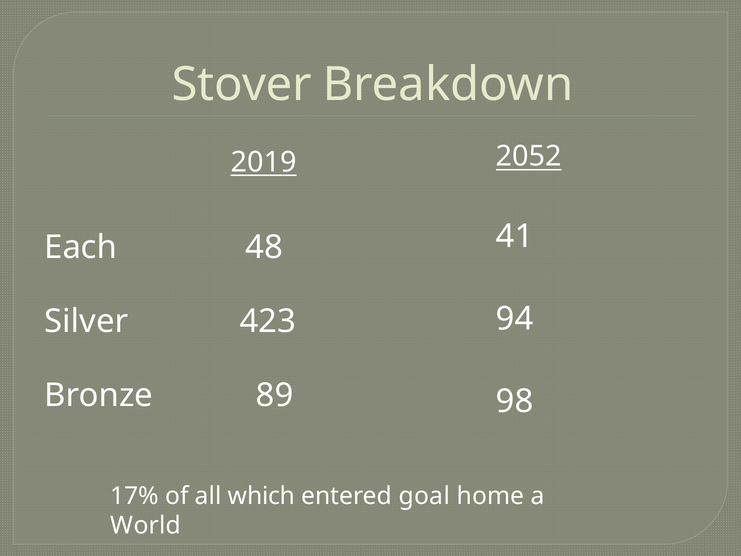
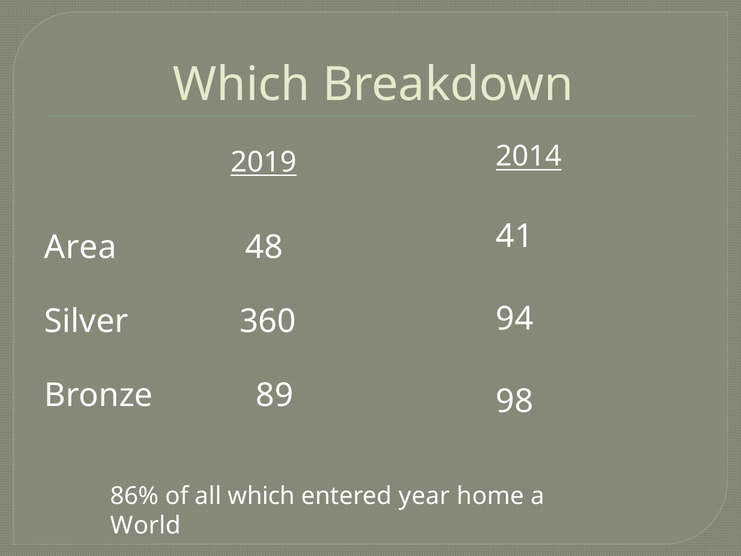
Stover at (242, 84): Stover -> Which
2052: 2052 -> 2014
Each: Each -> Area
423: 423 -> 360
17%: 17% -> 86%
goal: goal -> year
